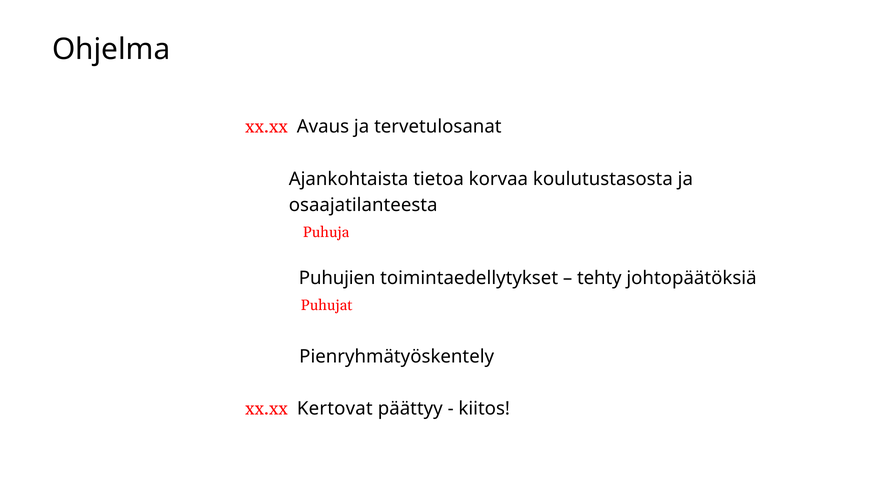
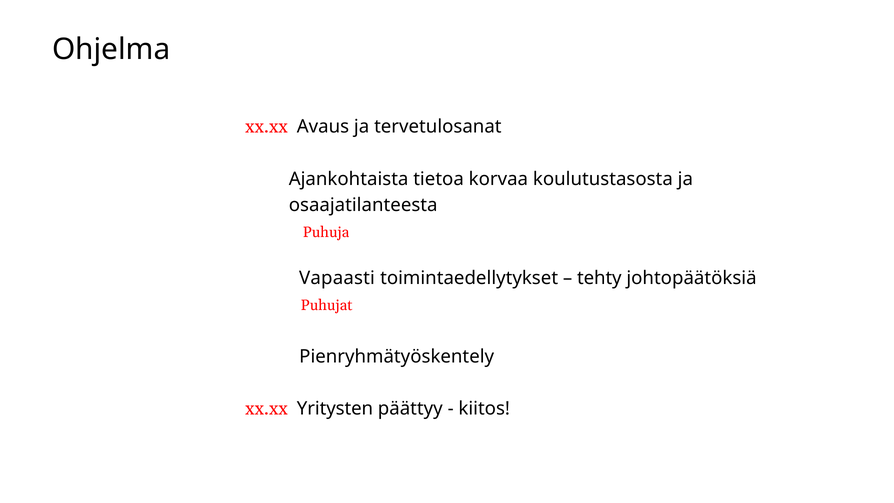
Puhujien: Puhujien -> Vapaasti
Kertovat: Kertovat -> Yritysten
